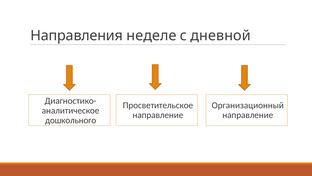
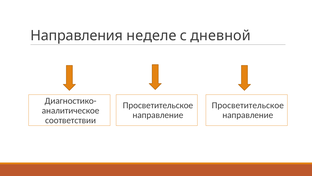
Организационный at (248, 105): Организационный -> Просветительское
дошкольного: дошкольного -> соответствии
